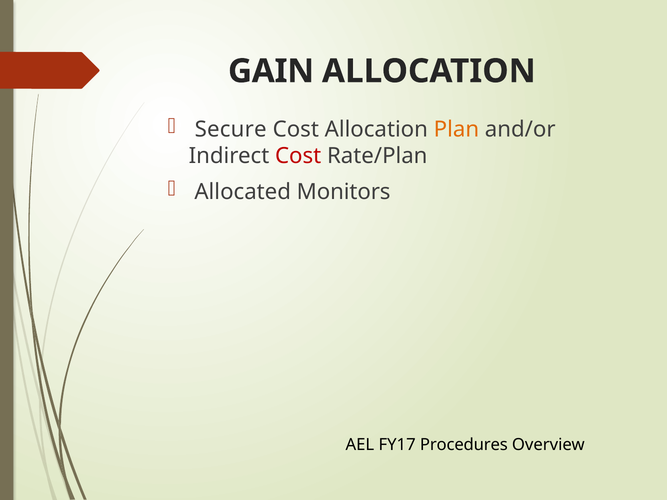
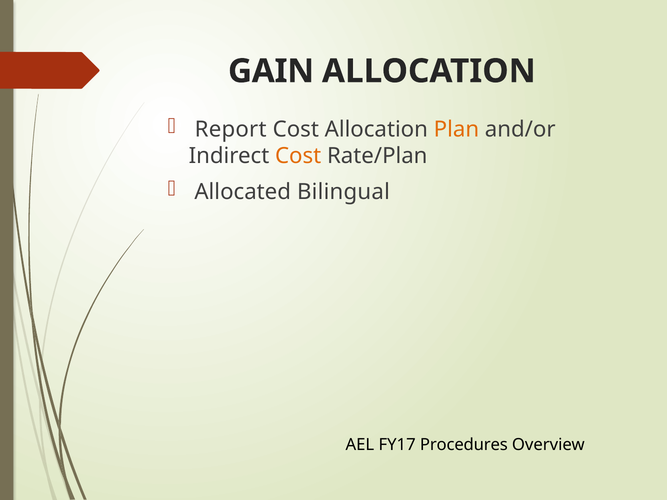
Secure: Secure -> Report
Cost at (298, 156) colour: red -> orange
Monitors: Monitors -> Bilingual
